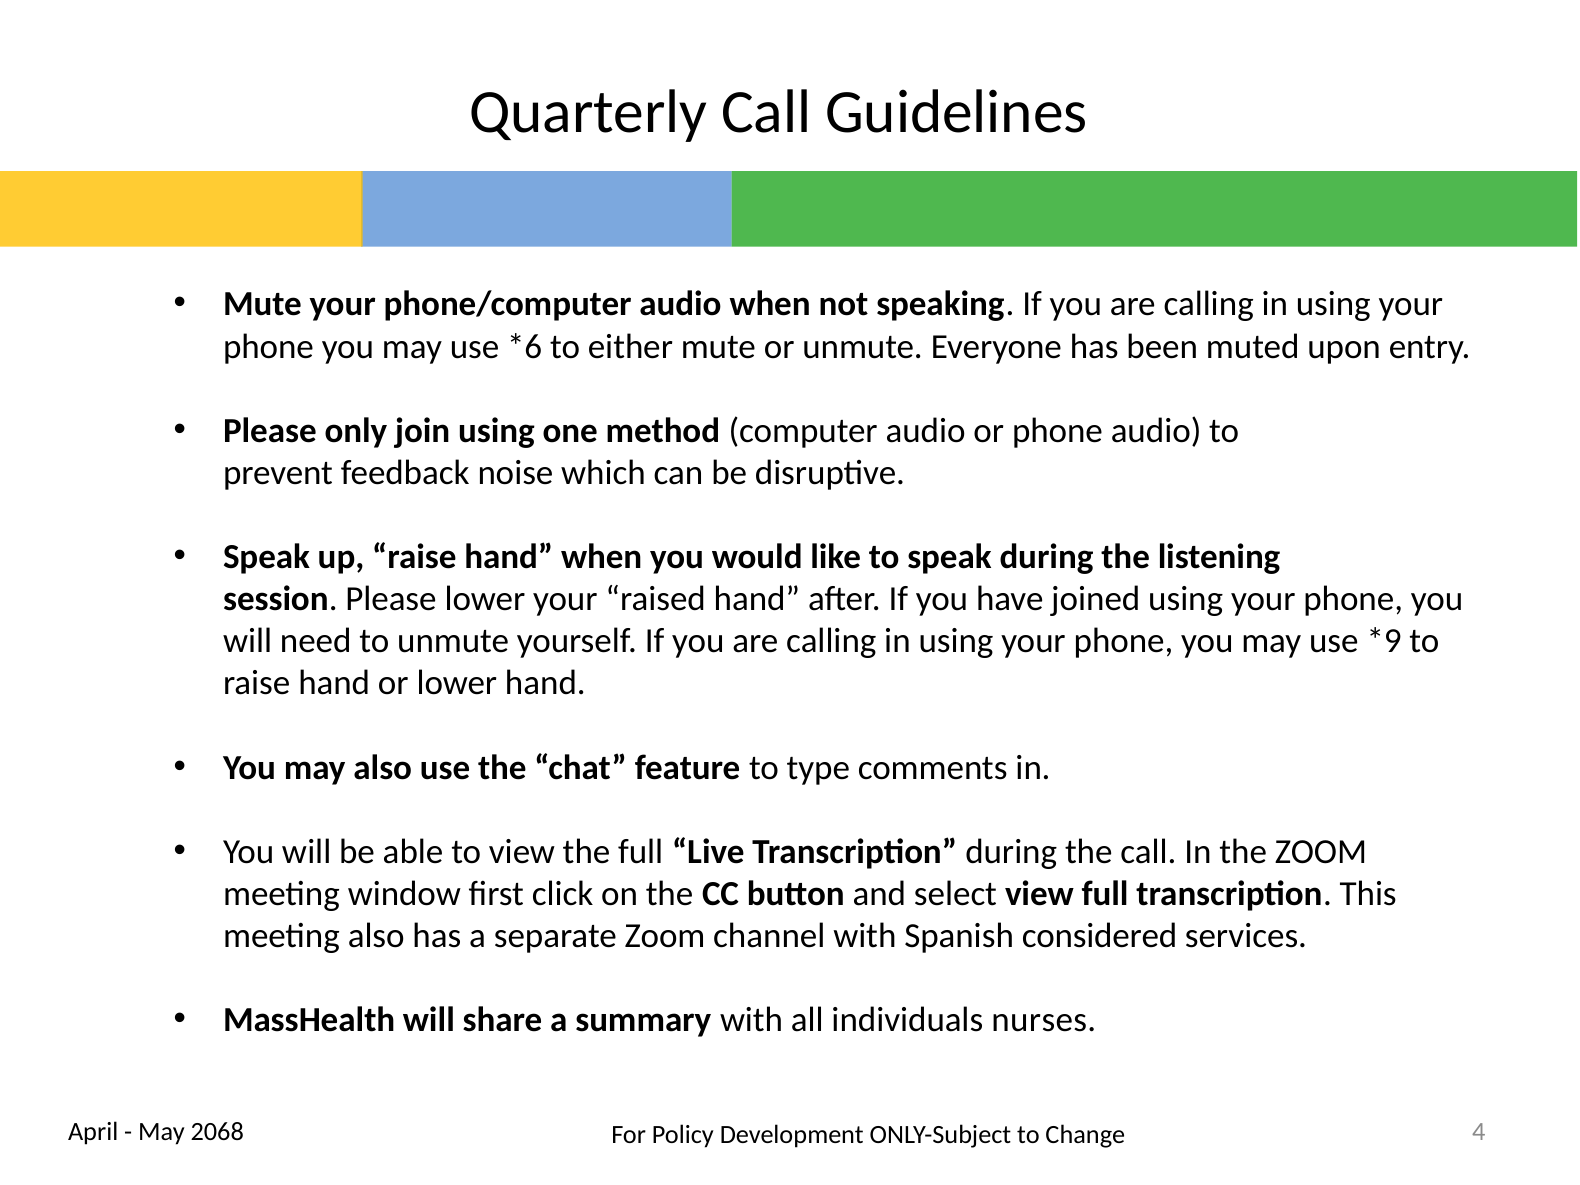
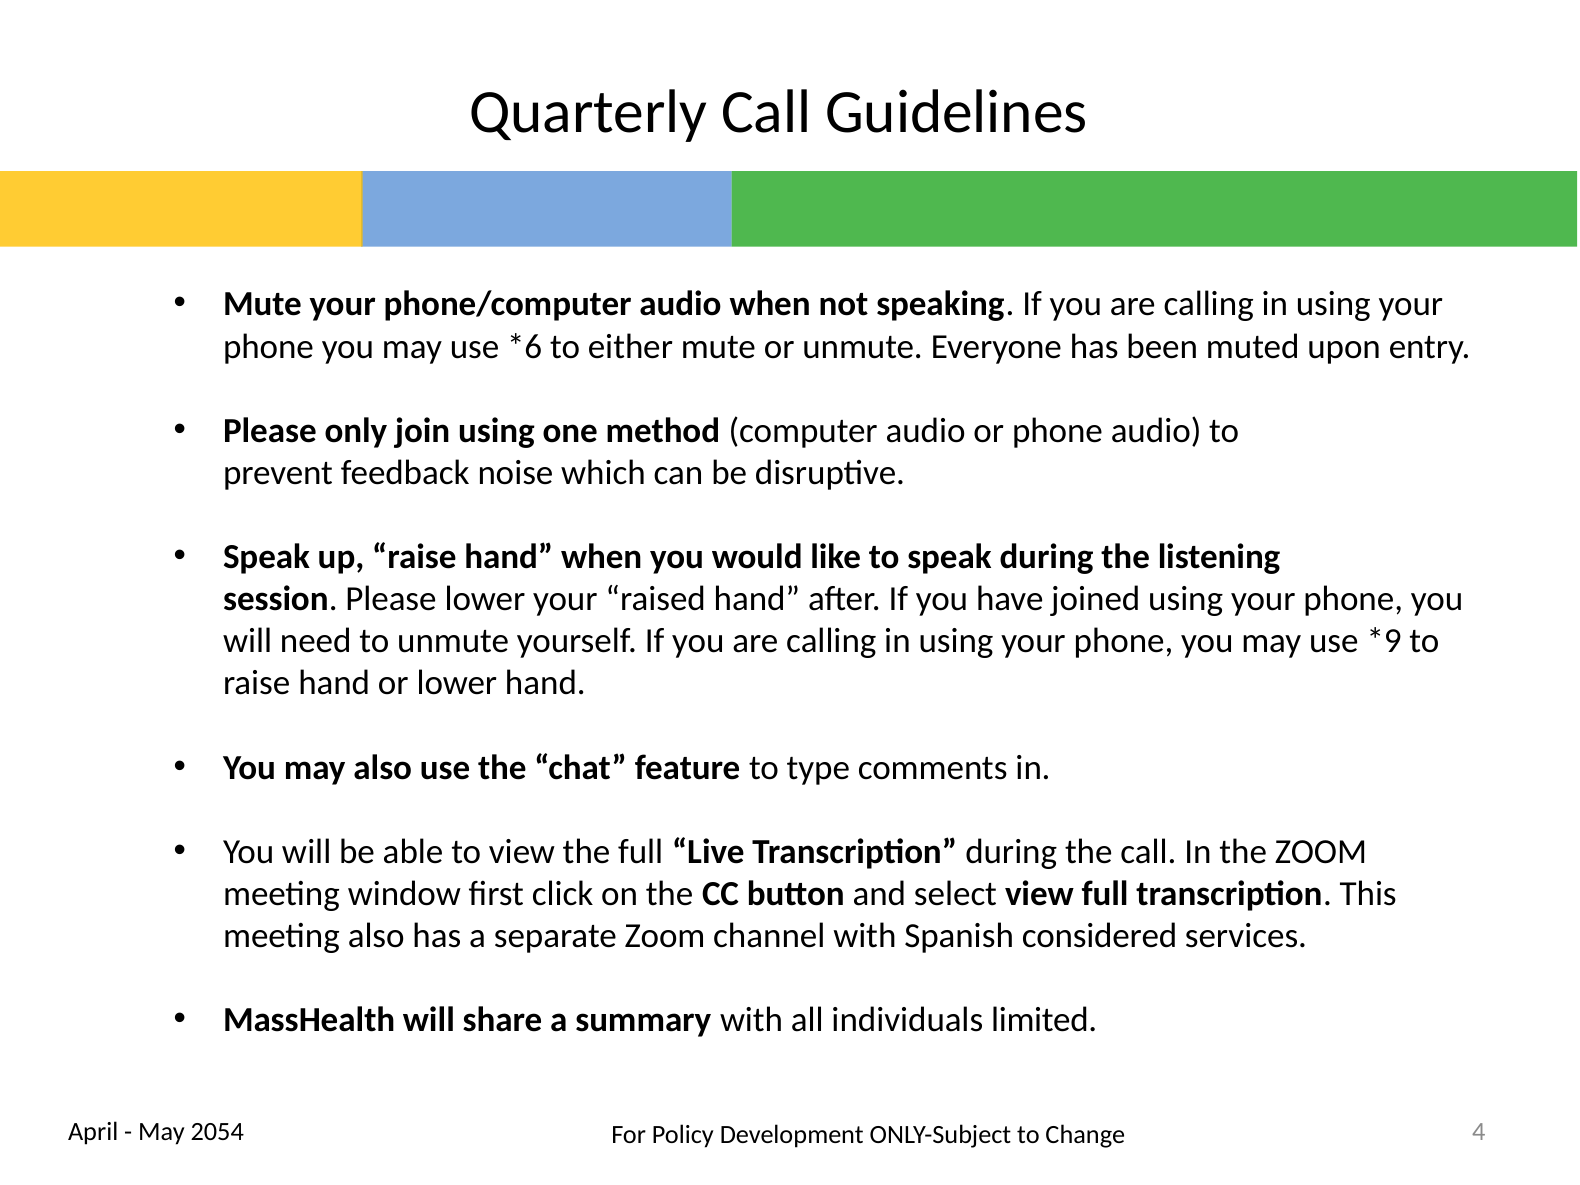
nurses: nurses -> limited
2068: 2068 -> 2054
